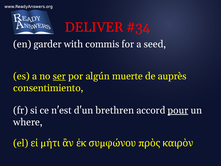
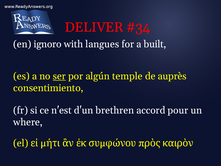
garder: garder -> ignoro
commis: commis -> langues
seed: seed -> built
muerte: muerte -> temple
pour underline: present -> none
